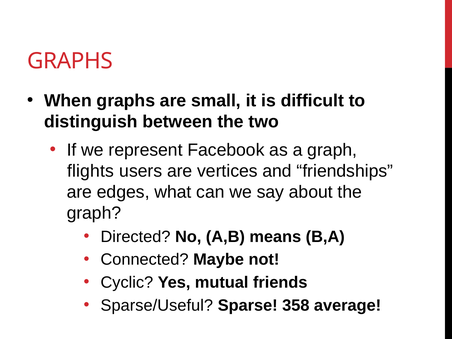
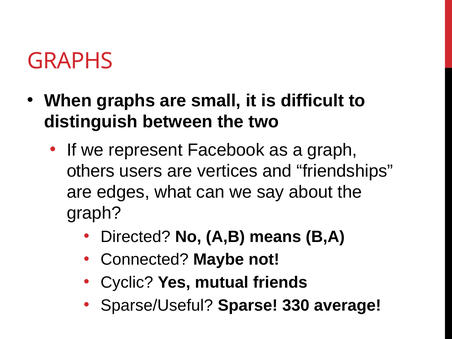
flights: flights -> others
358: 358 -> 330
